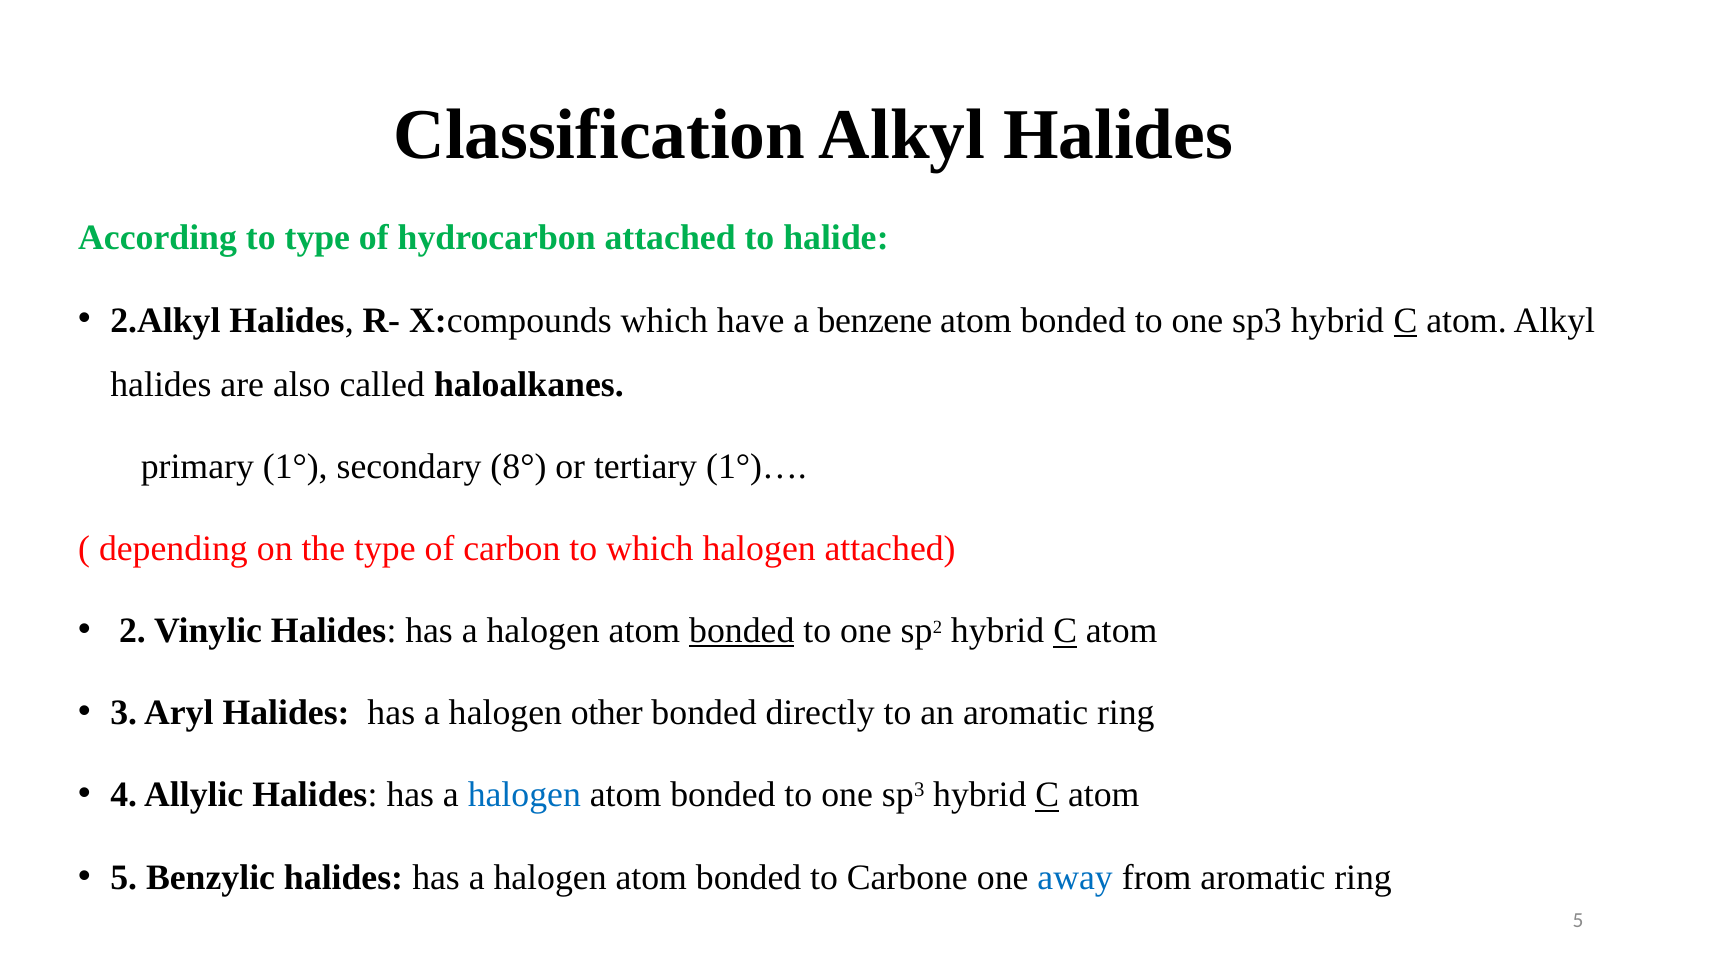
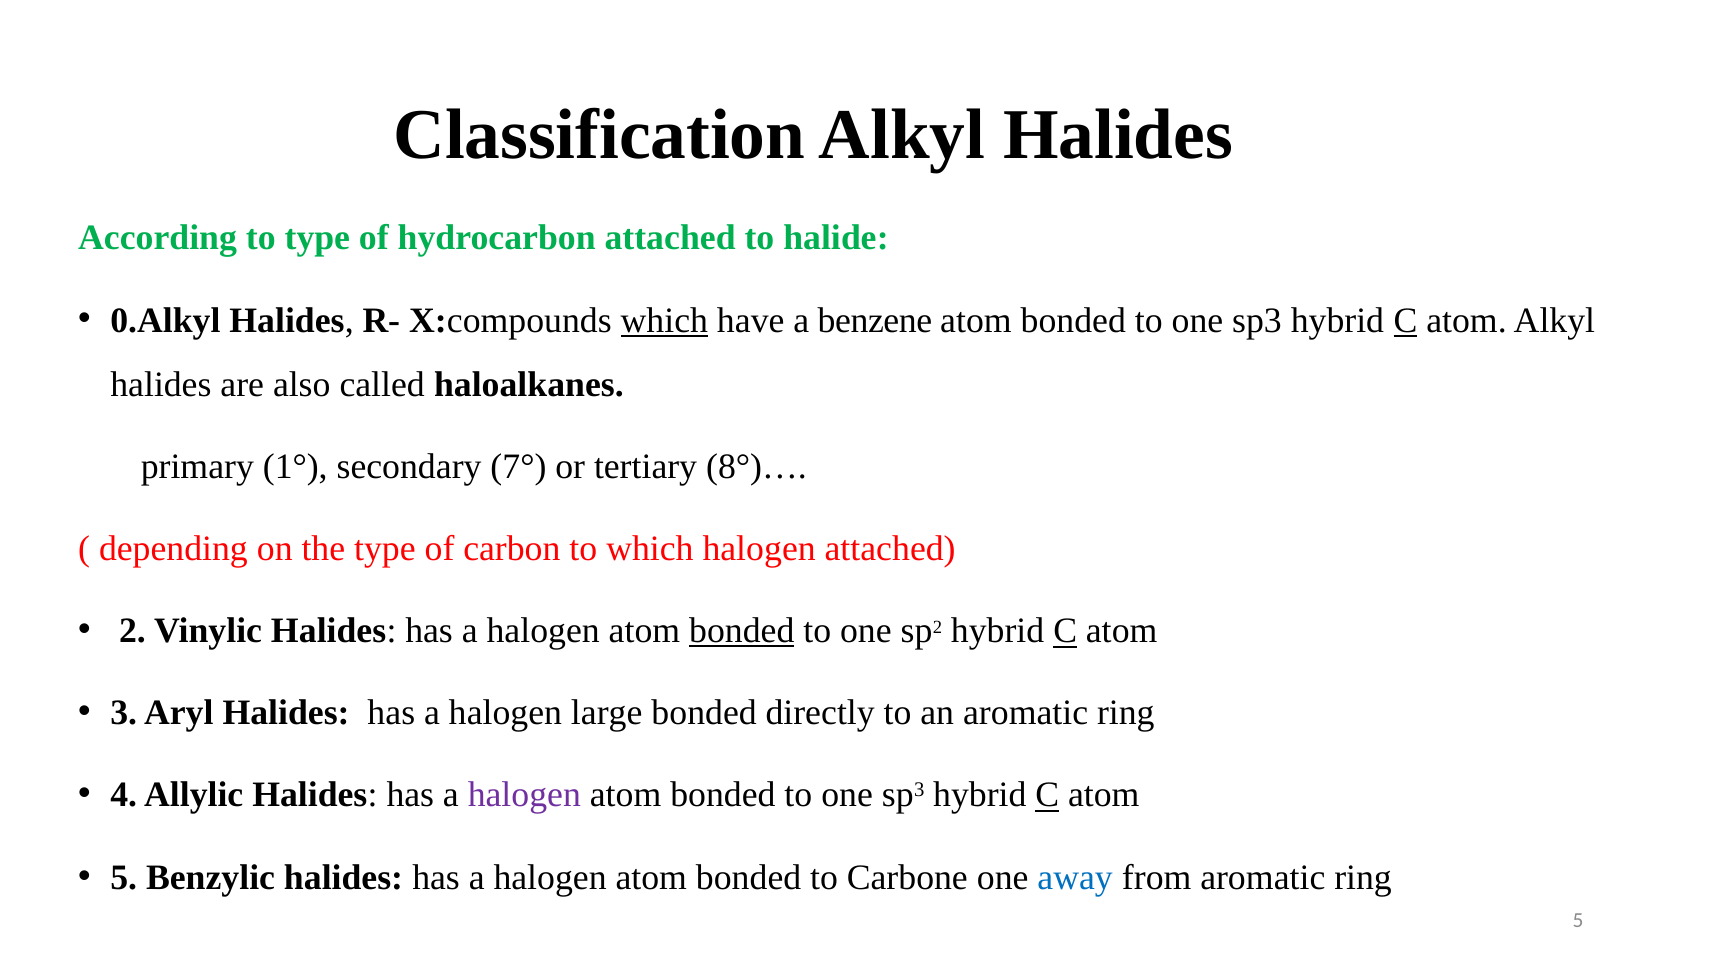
2.Alkyl: 2.Alkyl -> 0.Alkyl
which at (664, 320) underline: none -> present
8°: 8° -> 7°
1°)…: 1°)… -> 8°)…
other: other -> large
halogen at (524, 795) colour: blue -> purple
